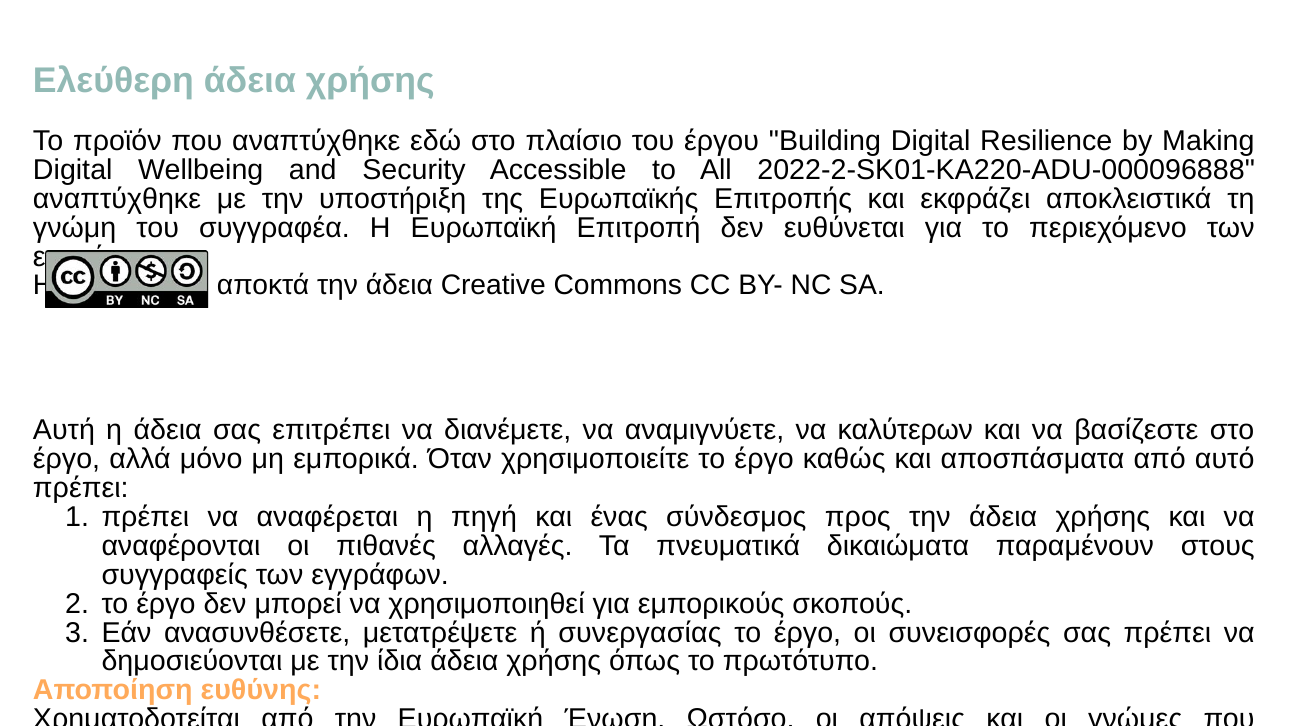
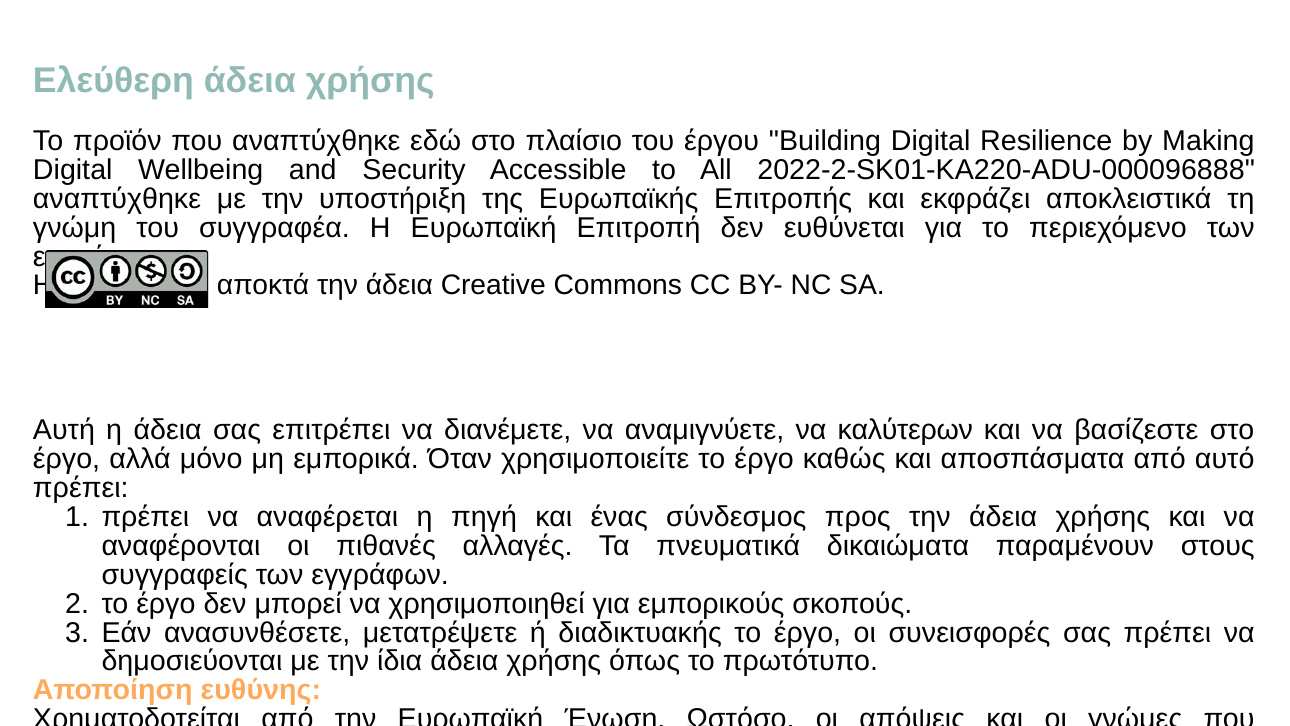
συνεργασίας: συνεργασίας -> διαδικτυακής
